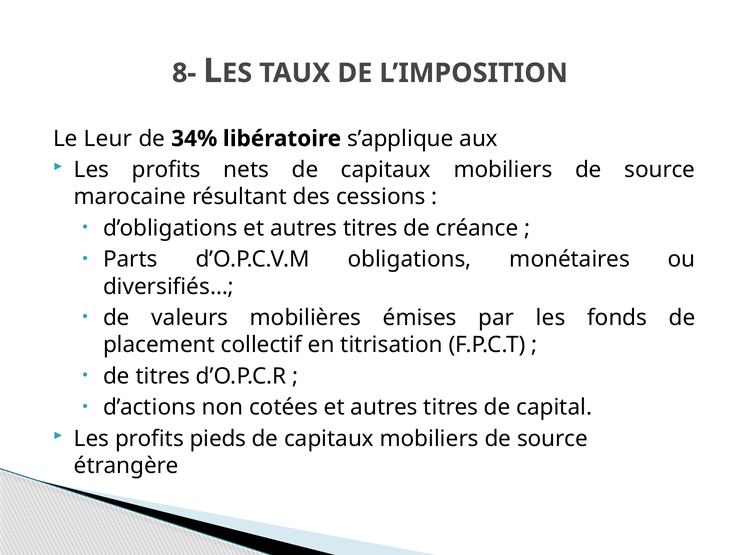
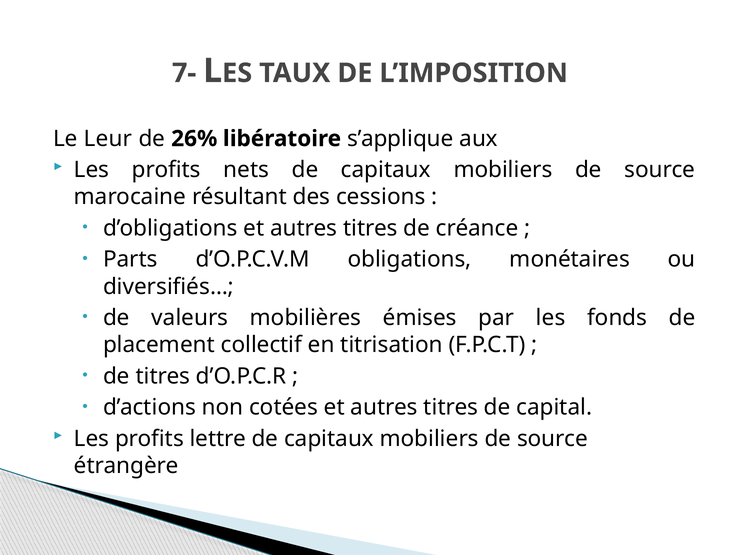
8-: 8- -> 7-
34%: 34% -> 26%
pieds: pieds -> lettre
